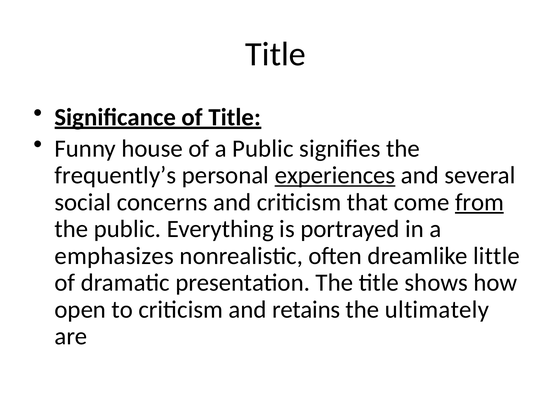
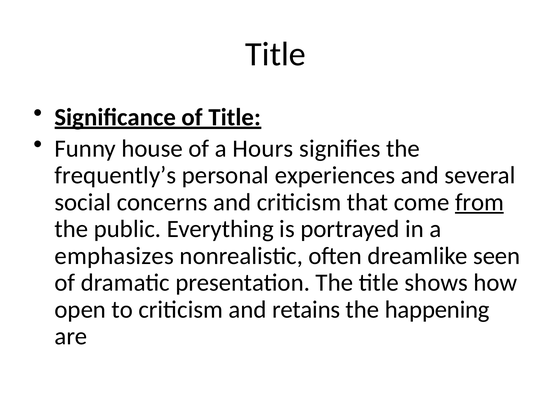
a Public: Public -> Hours
experiences underline: present -> none
little: little -> seen
ultimately: ultimately -> happening
